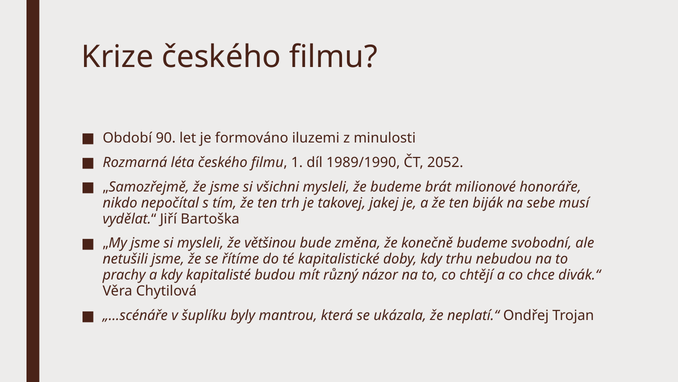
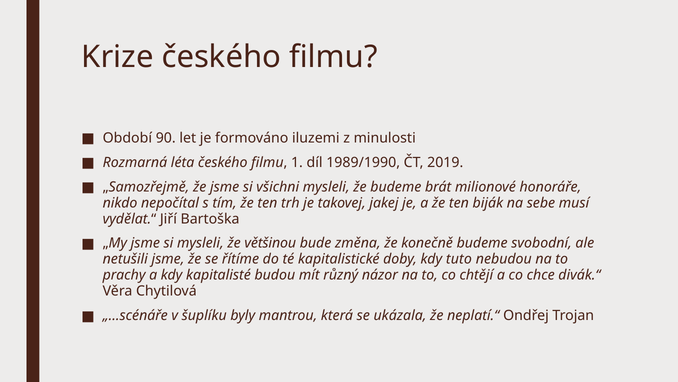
2052: 2052 -> 2019
trhu: trhu -> tuto
